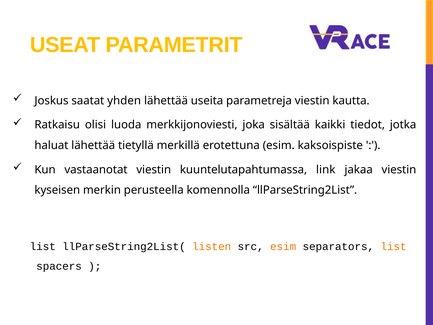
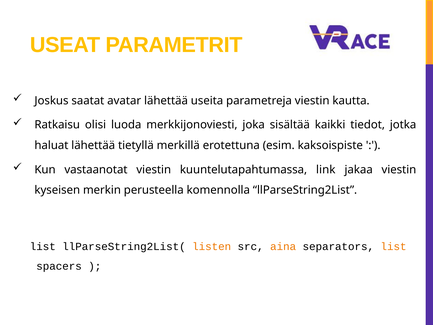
yhden: yhden -> avatar
src esim: esim -> aina
